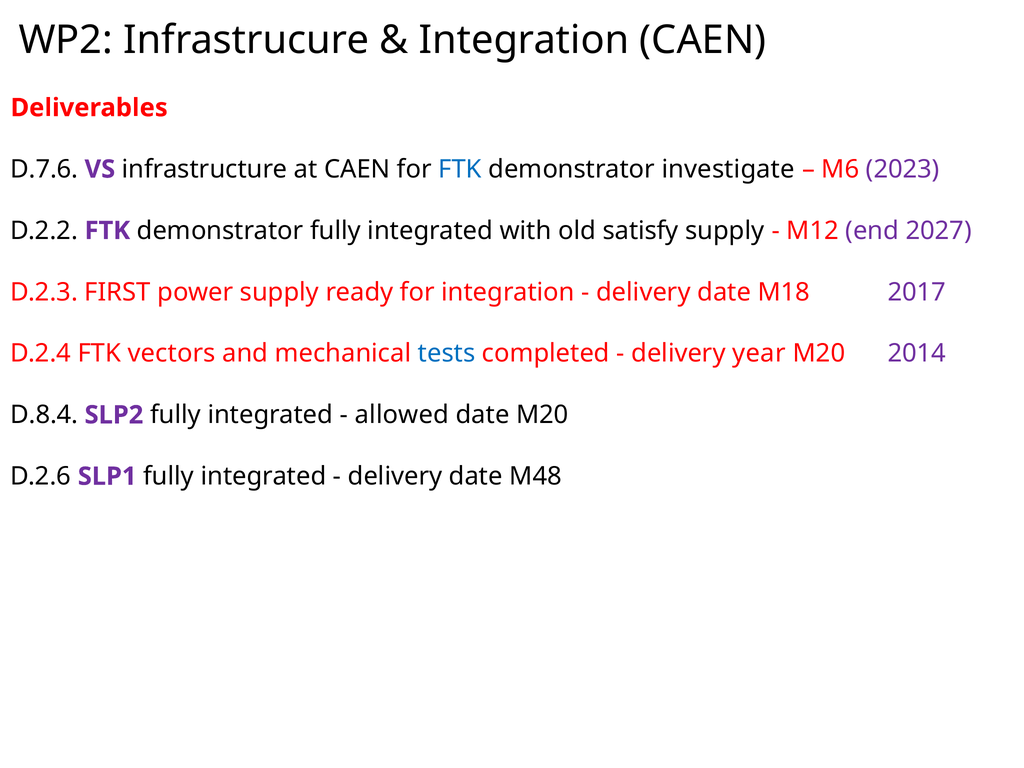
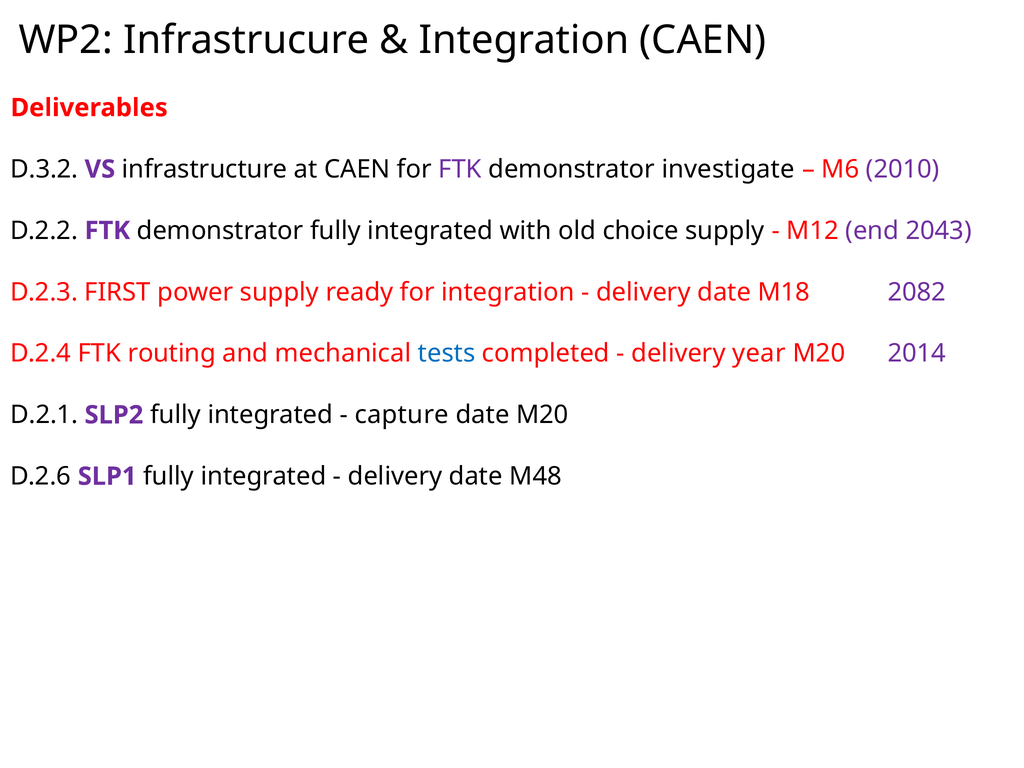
D.7.6: D.7.6 -> D.3.2
FTK at (460, 169) colour: blue -> purple
2023: 2023 -> 2010
satisfy: satisfy -> choice
2027: 2027 -> 2043
2017: 2017 -> 2082
vectors: vectors -> routing
D.8.4: D.8.4 -> D.2.1
allowed: allowed -> capture
